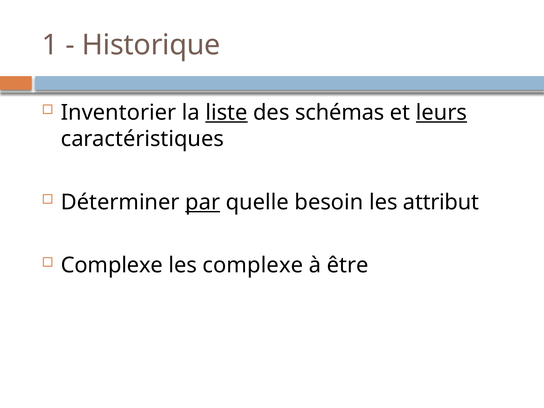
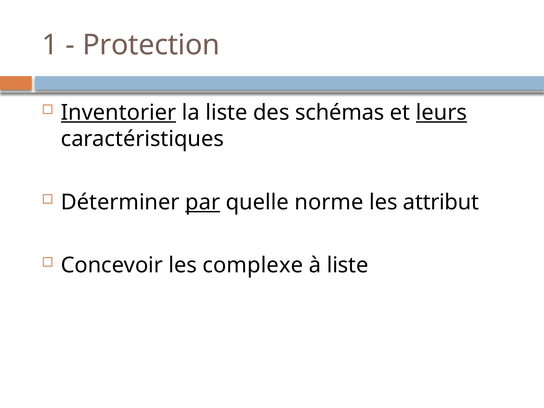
Historique: Historique -> Protection
Inventorier underline: none -> present
liste at (226, 113) underline: present -> none
besoin: besoin -> norme
Complexe at (112, 265): Complexe -> Concevoir
à être: être -> liste
